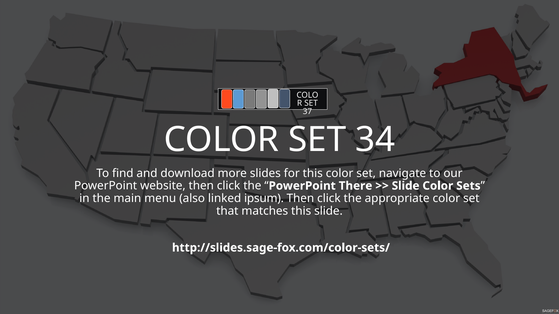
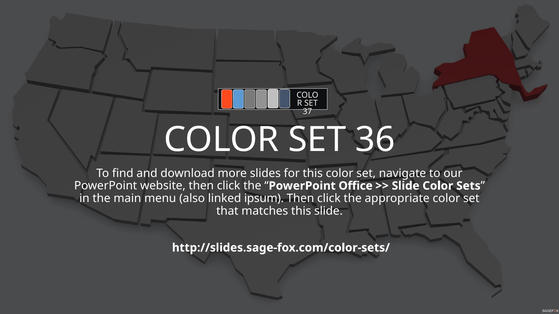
34: 34 -> 36
There: There -> Office
